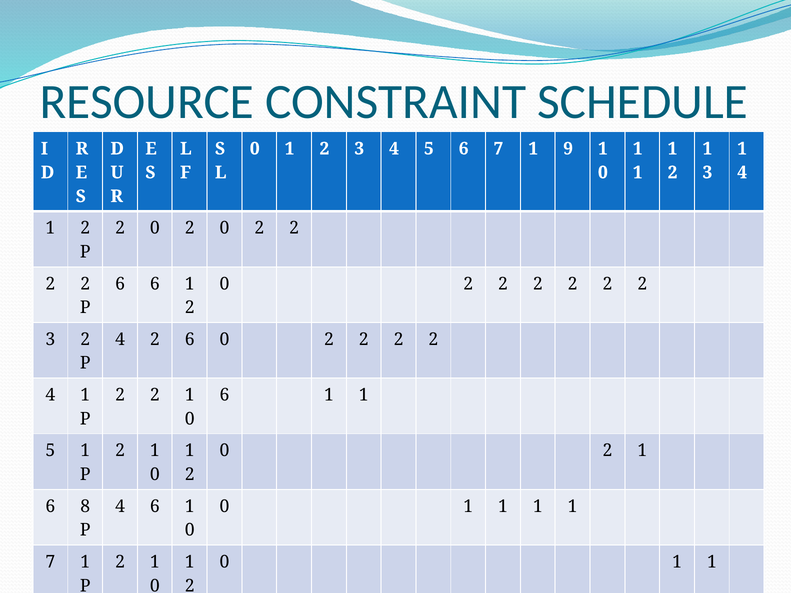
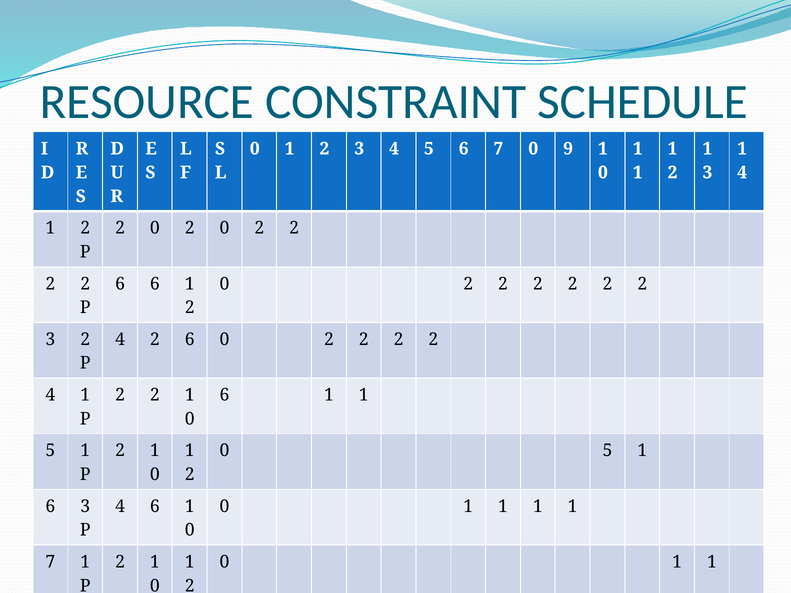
6 7 1: 1 -> 0
2 at (607, 451): 2 -> 5
6 8: 8 -> 3
